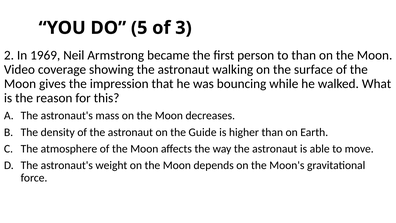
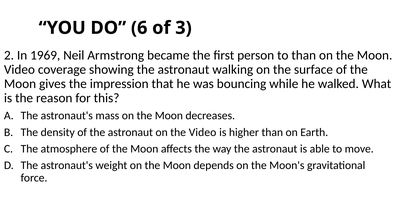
5: 5 -> 6
the Guide: Guide -> Video
